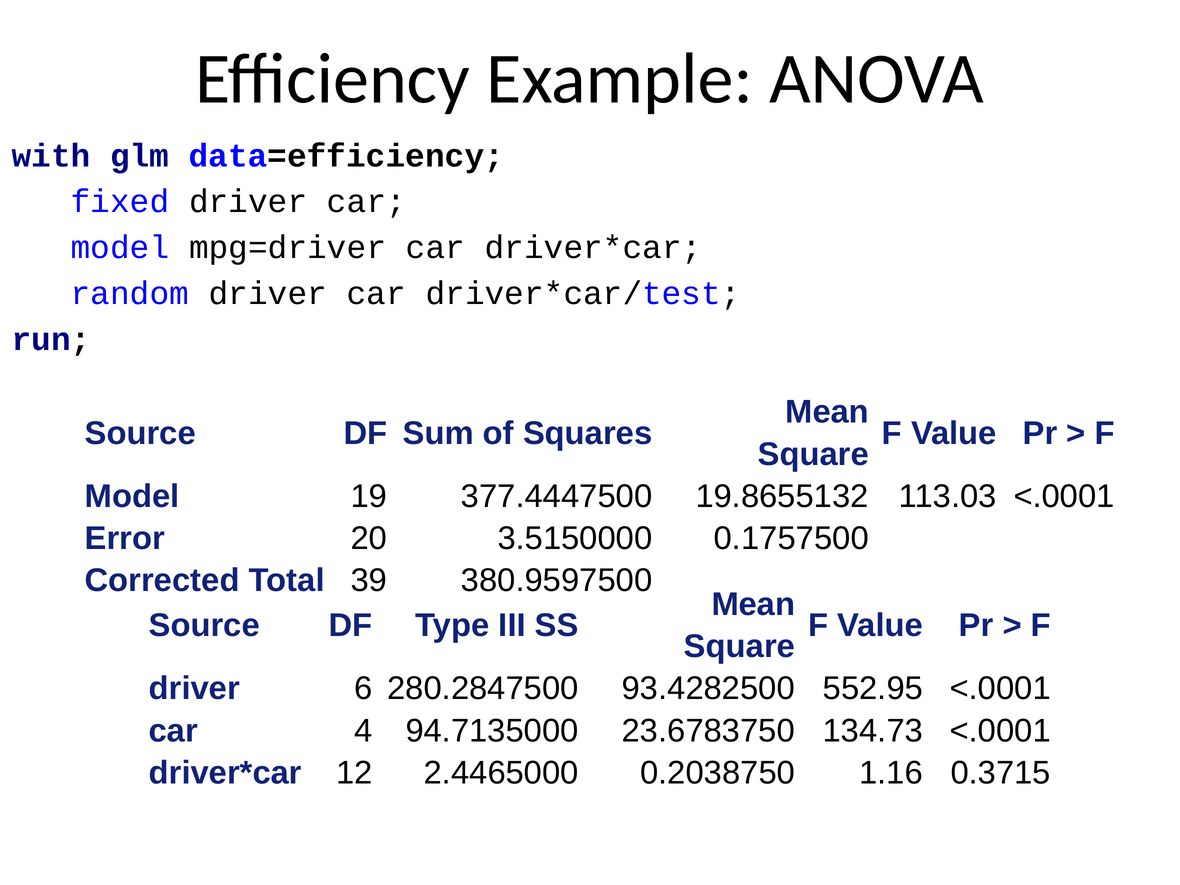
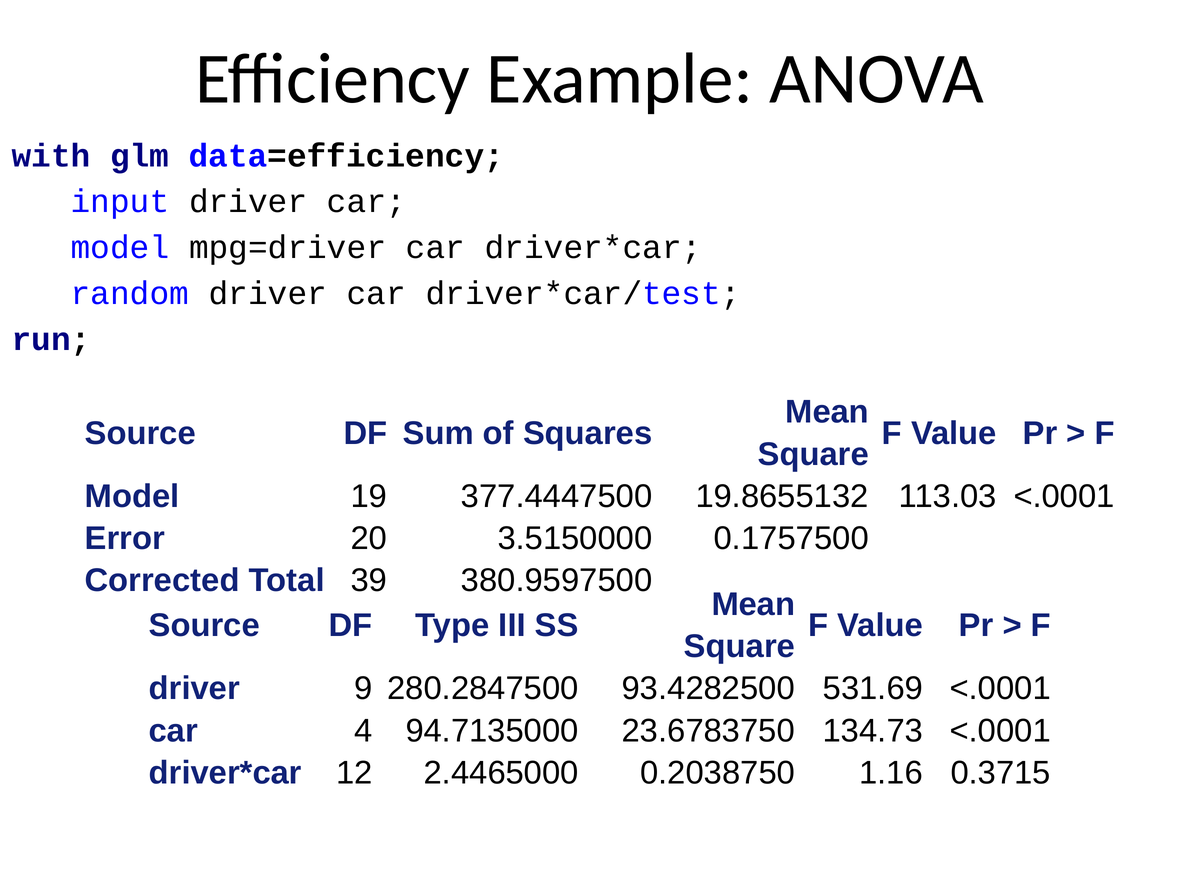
fixed: fixed -> input
6: 6 -> 9
552.95: 552.95 -> 531.69
